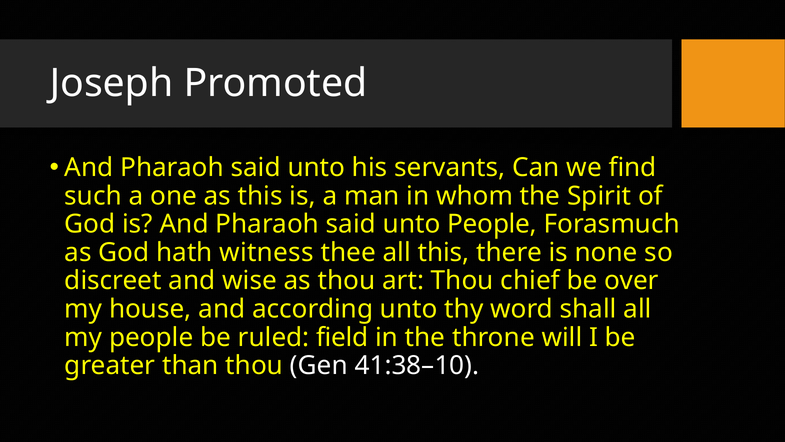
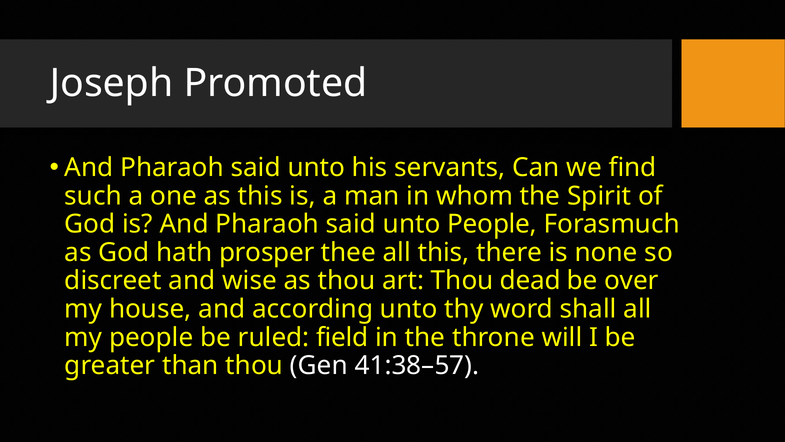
witness: witness -> prosper
chief: chief -> dead
41:38–10: 41:38–10 -> 41:38–57
